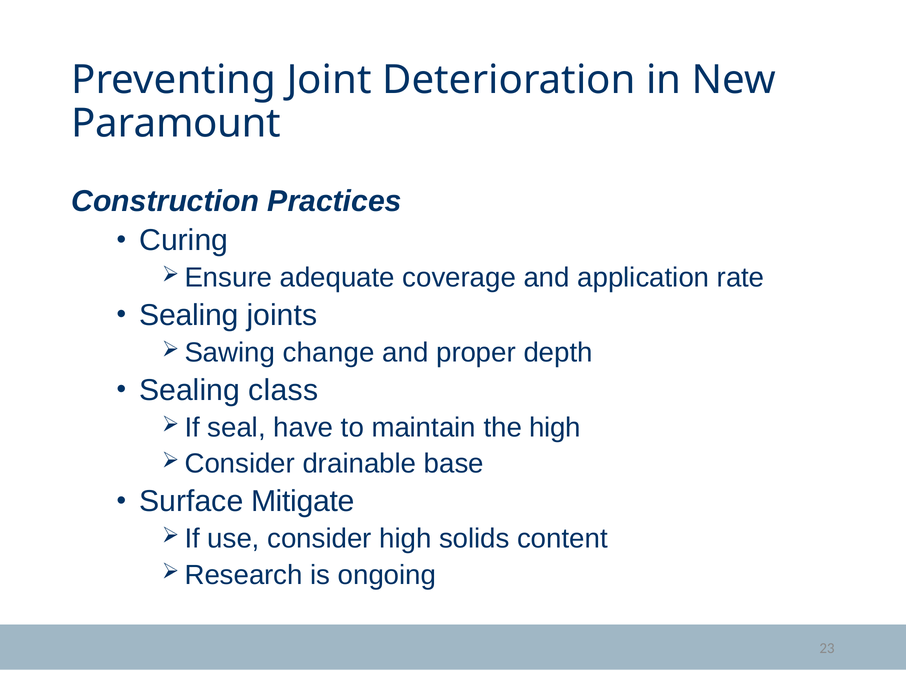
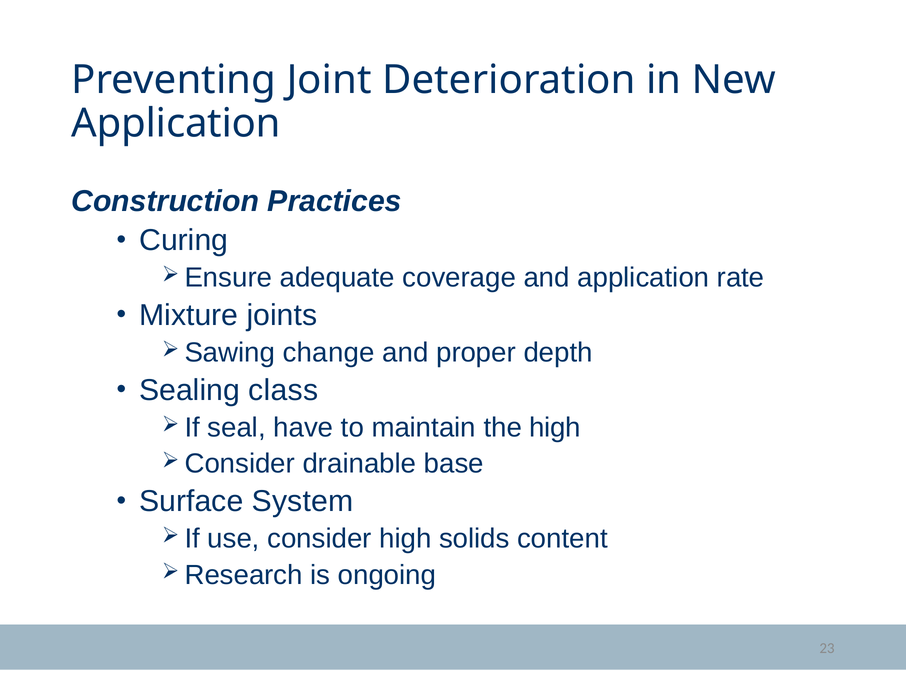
Paramount at (176, 123): Paramount -> Application
Sealing at (189, 315): Sealing -> Mixture
Mitigate: Mitigate -> System
